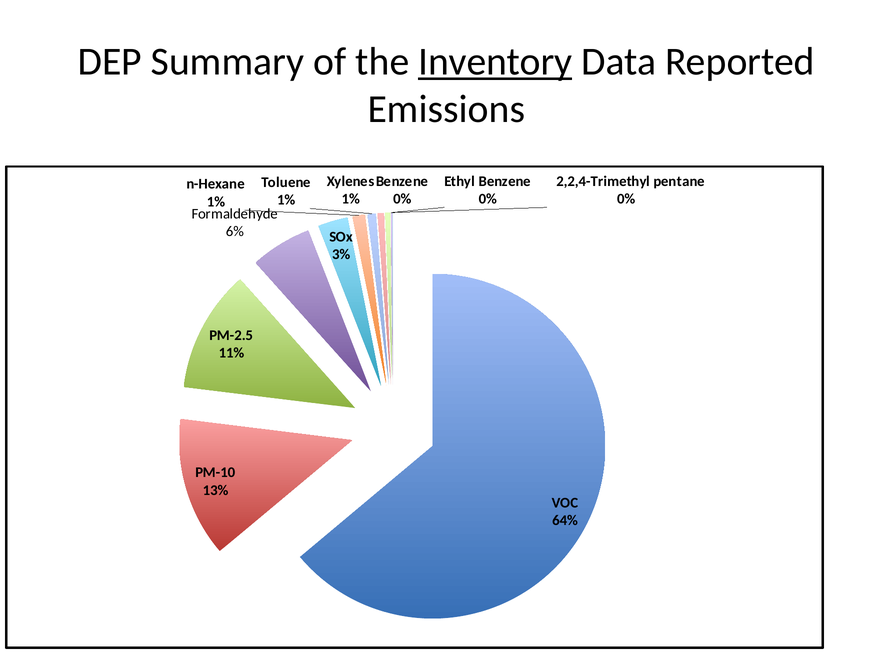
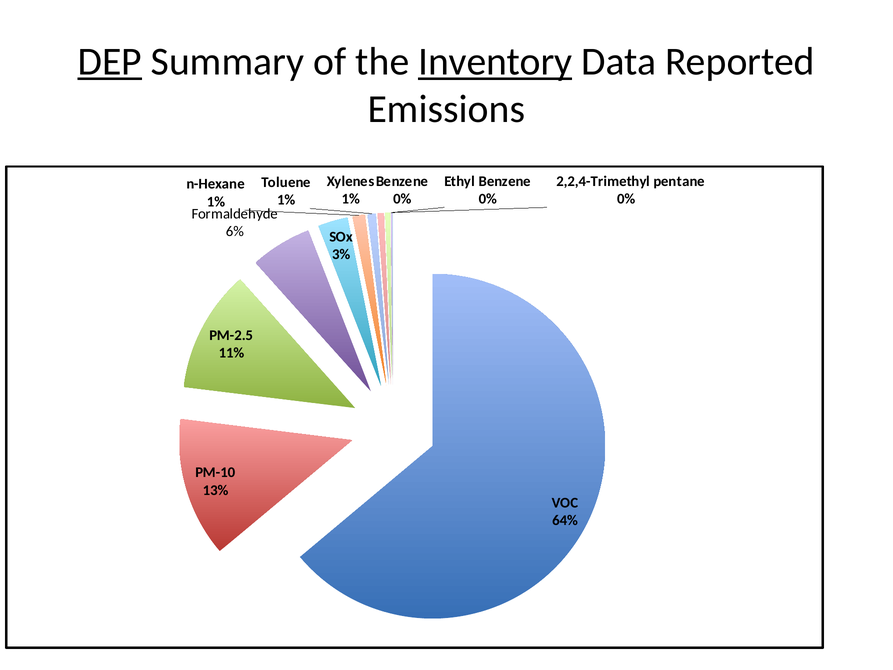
DEP underline: none -> present
